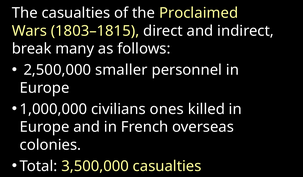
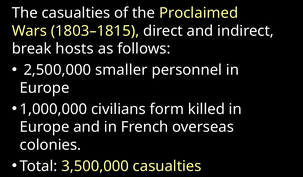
many: many -> hosts
ones: ones -> form
